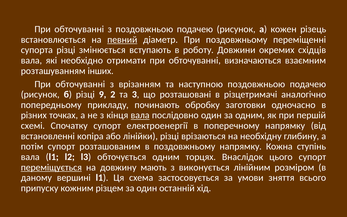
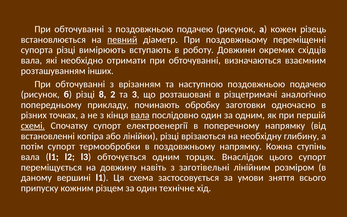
змінюється: змінюється -> вимірюють
9: 9 -> 8
схемі underline: none -> present
розташованим: розташованим -> термообробки
переміщується underline: present -> none
мають: мають -> навіть
виконується: виконується -> заготівельні
останній: останній -> технічне
